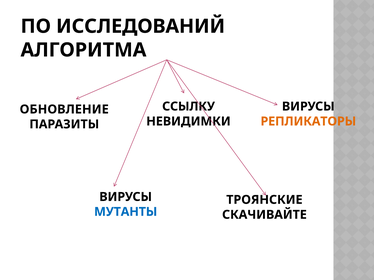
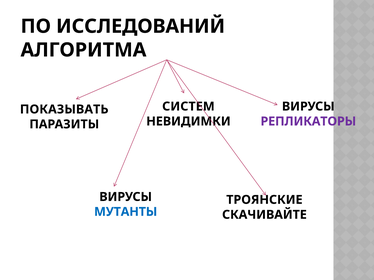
ССЫЛКУ: ССЫЛКУ -> СИСТЕМ
ОБНОВЛЕНИЕ: ОБНОВЛЕНИЕ -> ПОКАЗЫВАТЬ
РЕПЛИКАТОРЫ colour: orange -> purple
